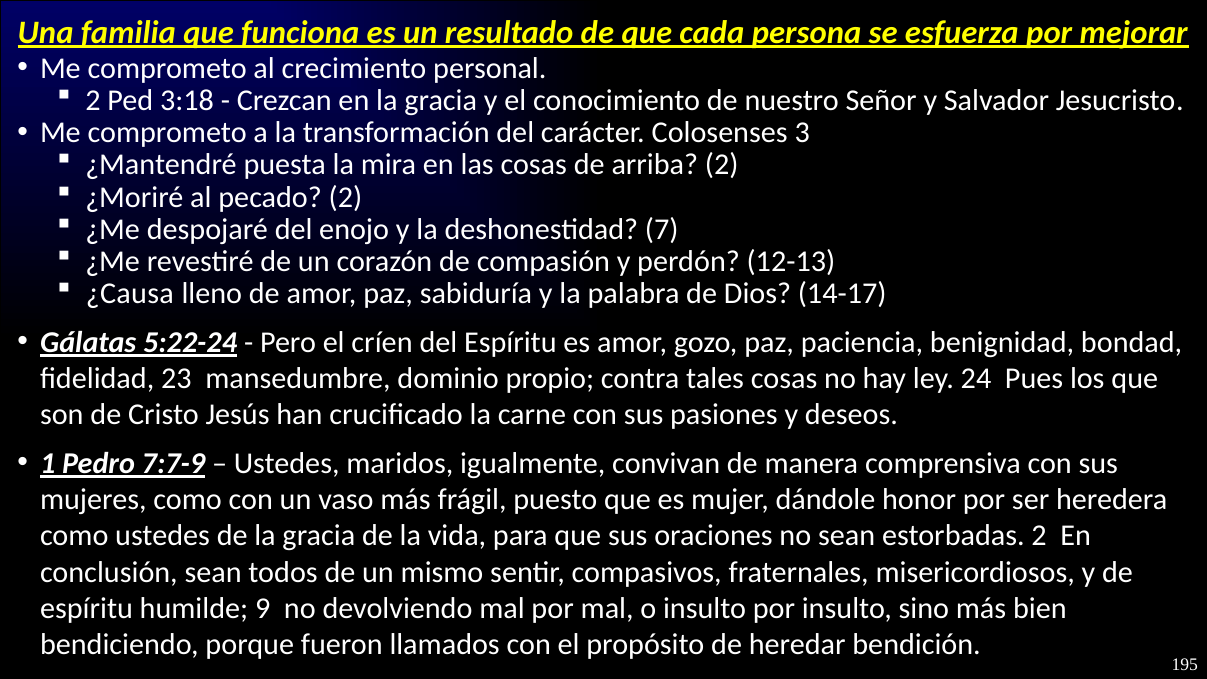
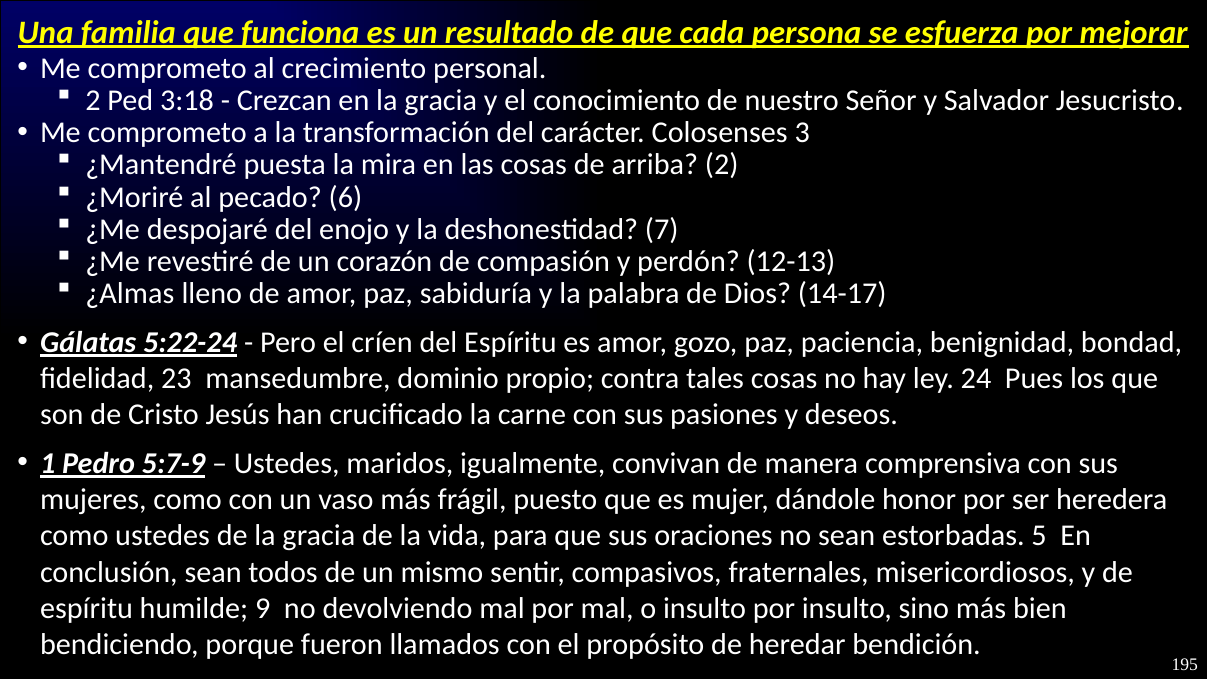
pecado 2: 2 -> 6
¿Causa: ¿Causa -> ¿Almas
7:7-9: 7:7-9 -> 5:7-9
estorbadas 2: 2 -> 5
